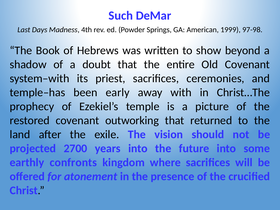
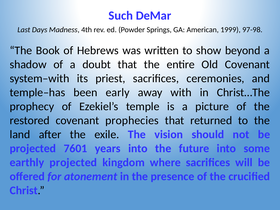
outworking: outworking -> prophecies
2700: 2700 -> 7601
earthly confronts: confronts -> projected
